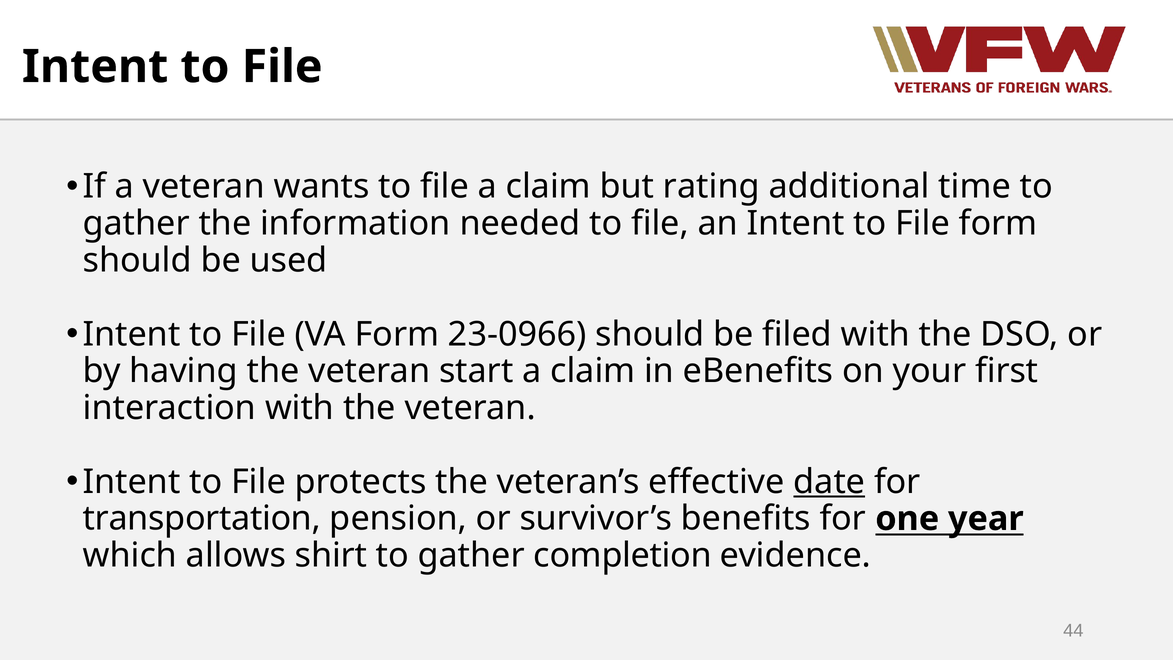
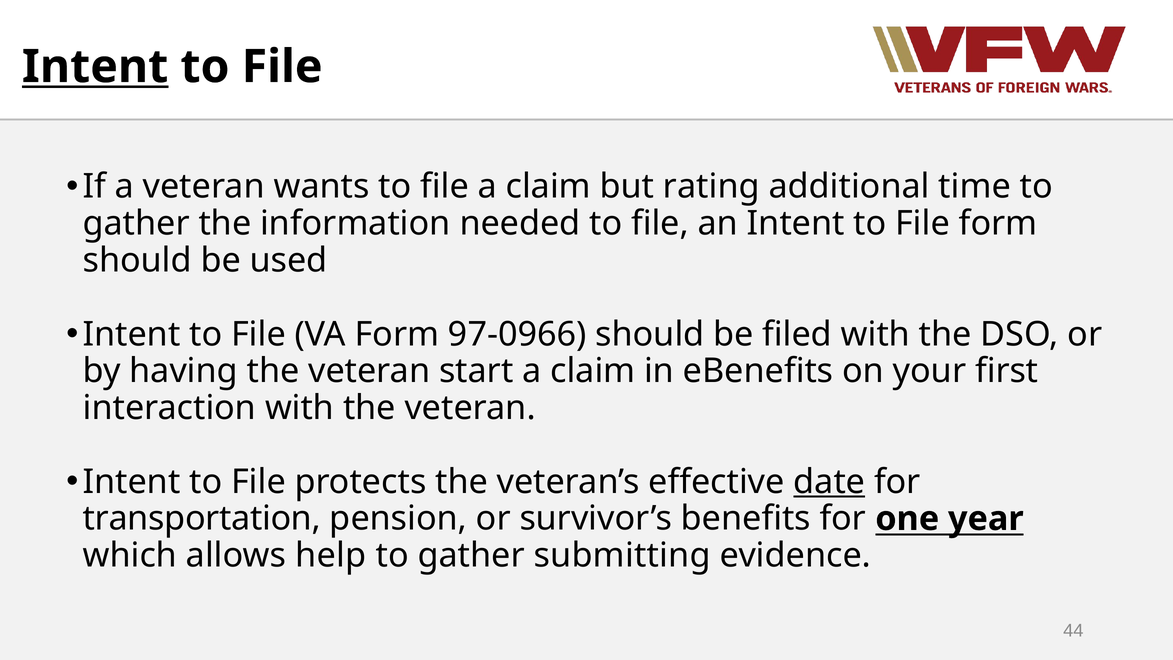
Intent at (95, 67) underline: none -> present
23-0966: 23-0966 -> 97-0966
shirt: shirt -> help
completion: completion -> submitting
